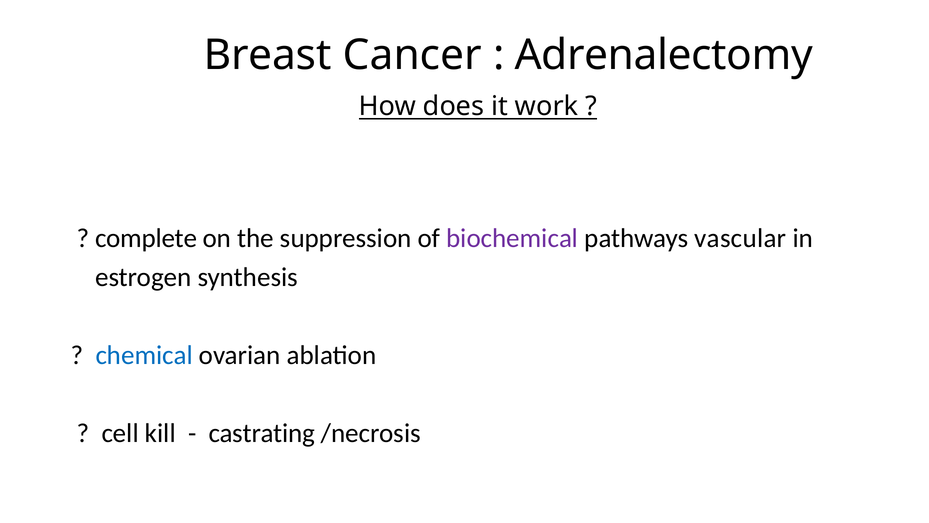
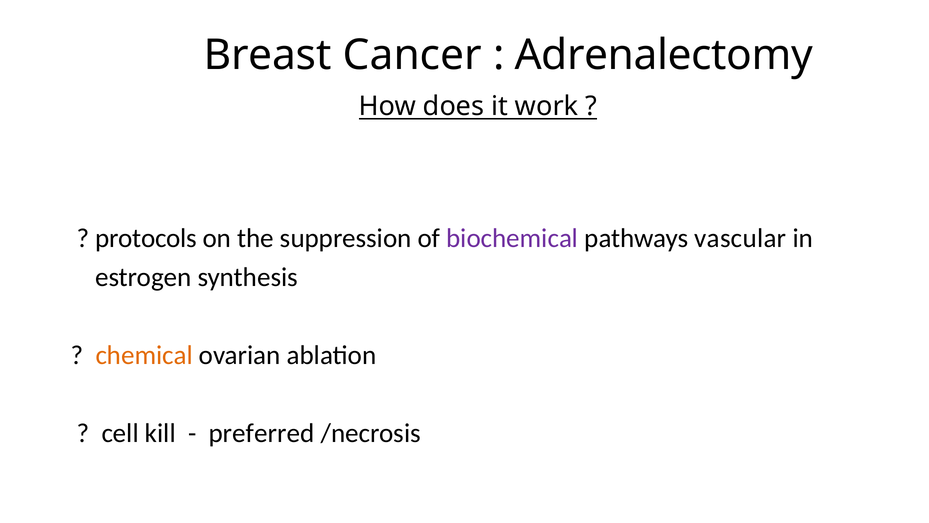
complete: complete -> protocols
chemical colour: blue -> orange
castrating: castrating -> preferred
